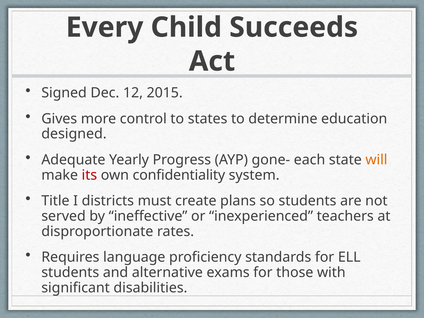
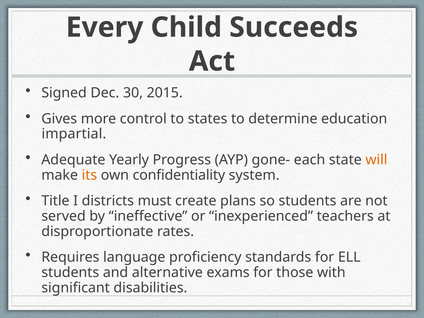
12: 12 -> 30
designed: designed -> impartial
its colour: red -> orange
